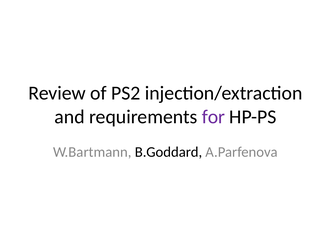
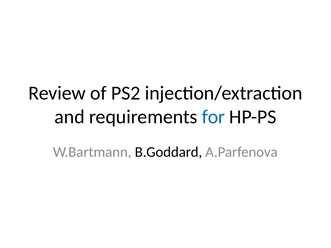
for colour: purple -> blue
